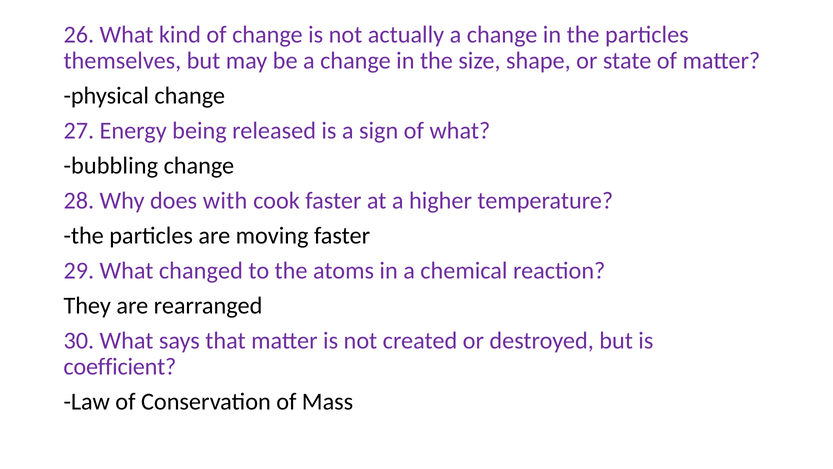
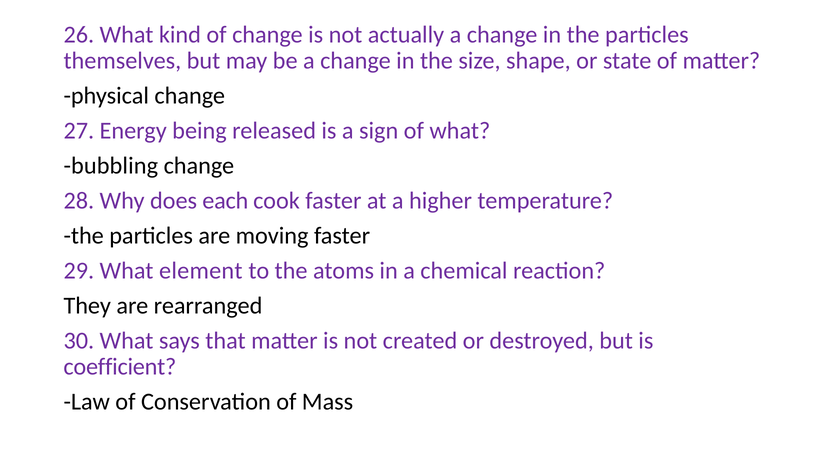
with: with -> each
changed: changed -> element
